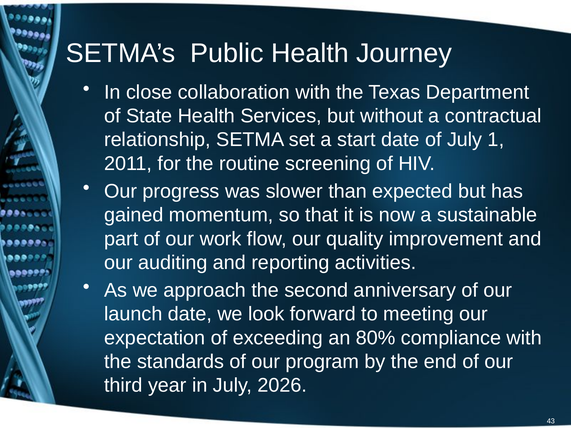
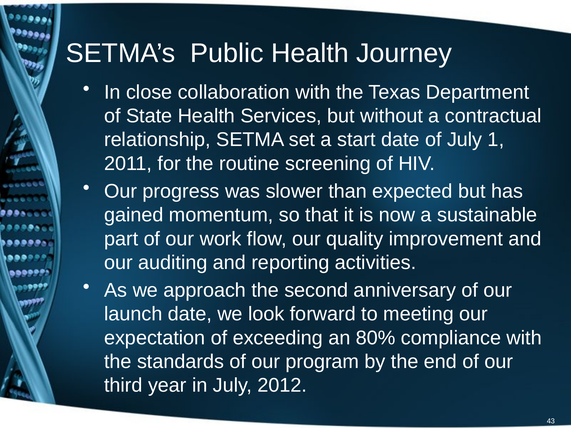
2026: 2026 -> 2012
